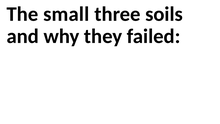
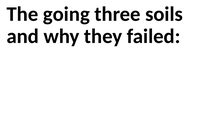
small: small -> going
